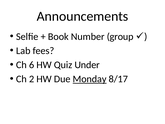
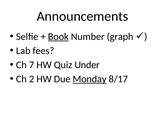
Book underline: none -> present
group: group -> graph
6: 6 -> 7
